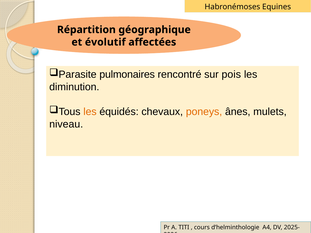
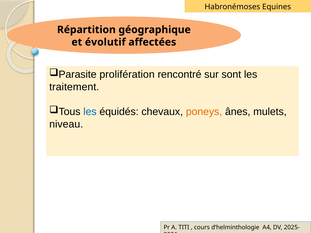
pulmonaires: pulmonaires -> prolifération
pois: pois -> sont
diminution: diminution -> traitement
les at (90, 112) colour: orange -> blue
